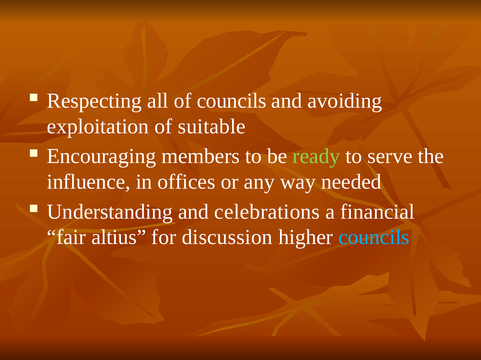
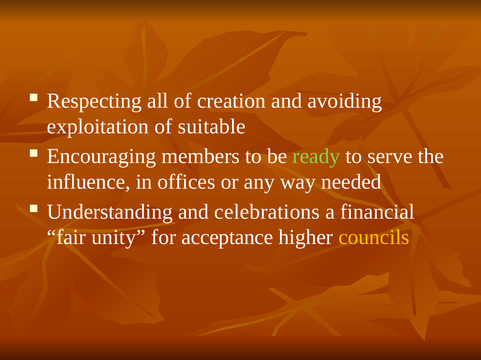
of councils: councils -> creation
altius: altius -> unity
discussion: discussion -> acceptance
councils at (374, 238) colour: light blue -> yellow
